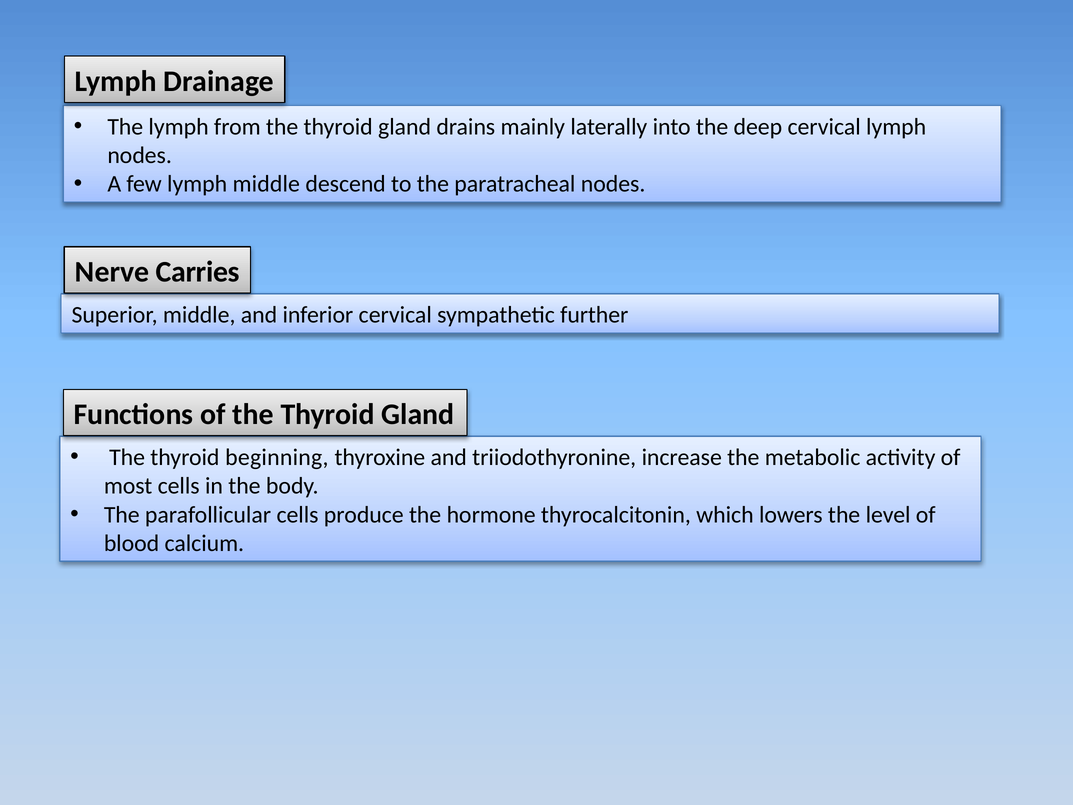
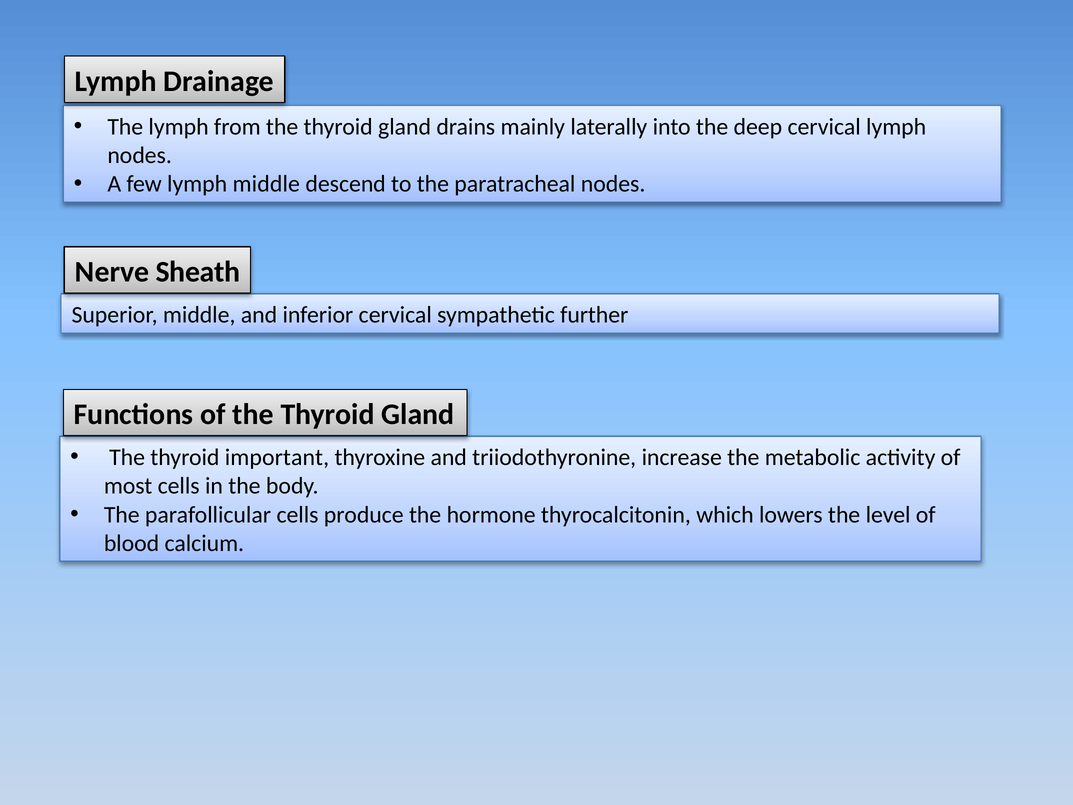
Carries: Carries -> Sheath
beginning: beginning -> important
